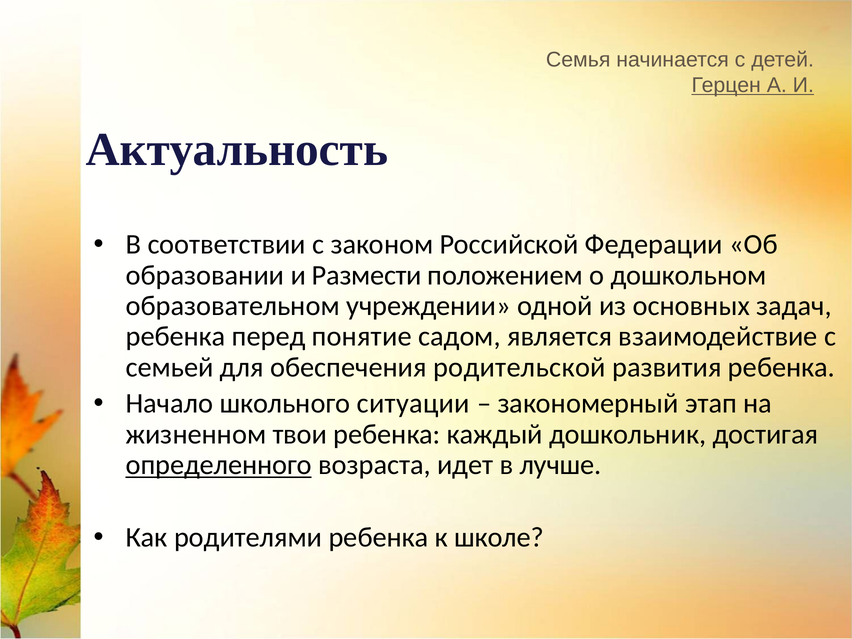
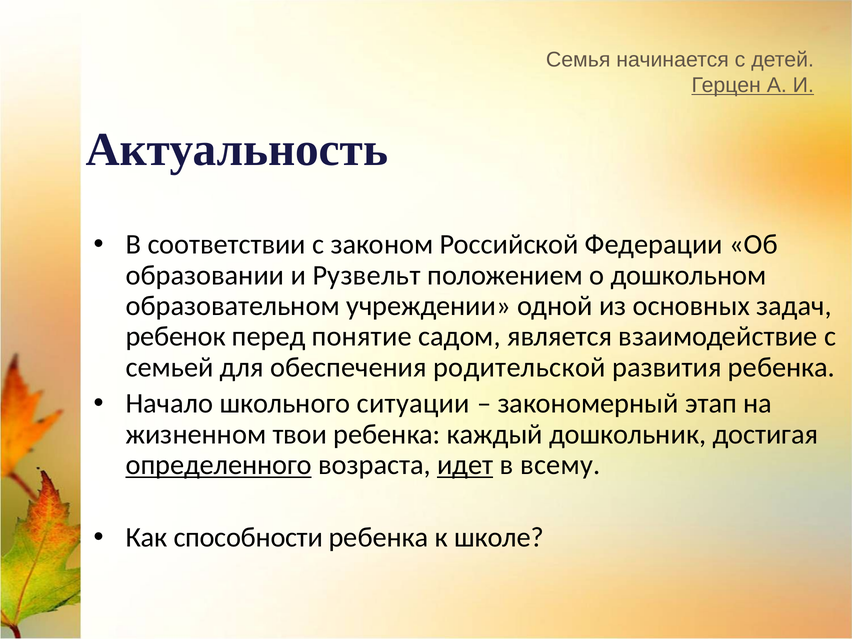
Размести: Размести -> Рузвельт
ребенка at (176, 337): ребенка -> ребенок
идет underline: none -> present
лучше: лучше -> всему
родителями: родителями -> способности
